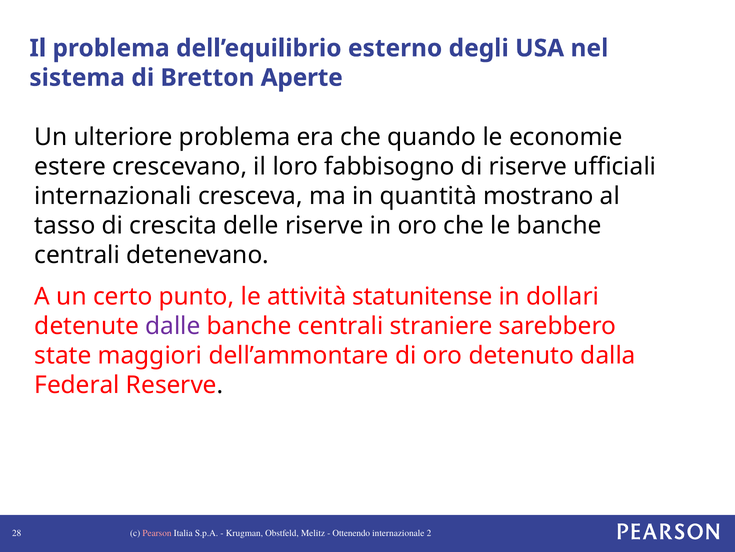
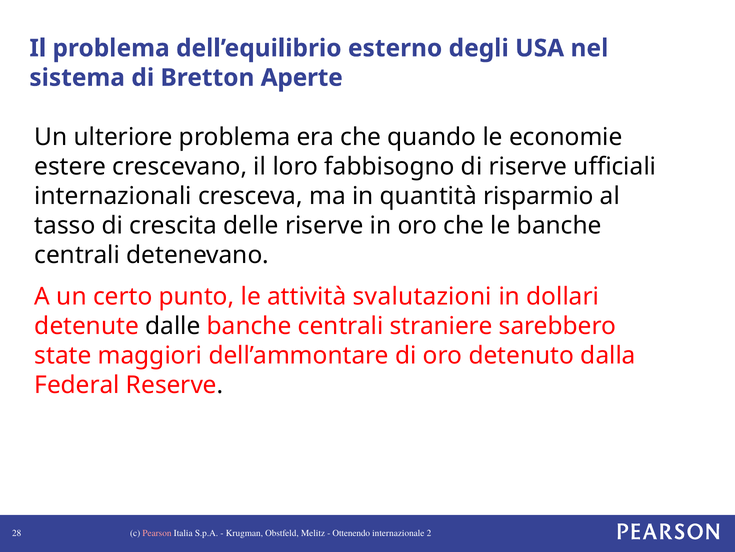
mostrano: mostrano -> risparmio
statunitense: statunitense -> svalutazioni
dalle colour: purple -> black
